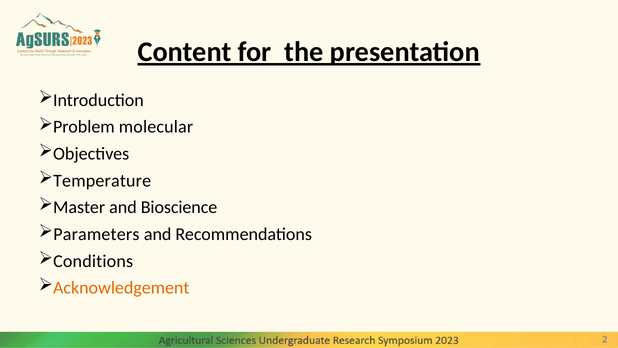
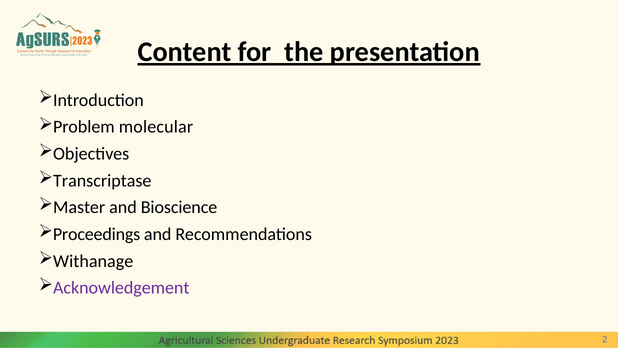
Temperature: Temperature -> Transcriptase
Parameters: Parameters -> Proceedings
Conditions: Conditions -> Withanage
Acknowledgement colour: orange -> purple
